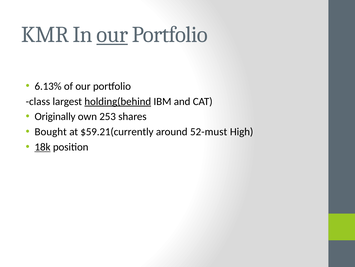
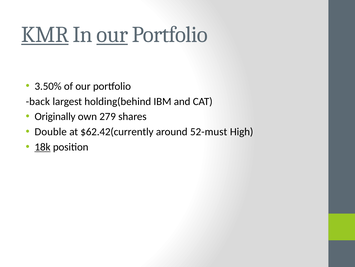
KMR underline: none -> present
6.13%: 6.13% -> 3.50%
class: class -> back
holding(behind underline: present -> none
253: 253 -> 279
Bought: Bought -> Double
$59.21(currently: $59.21(currently -> $62.42(currently
